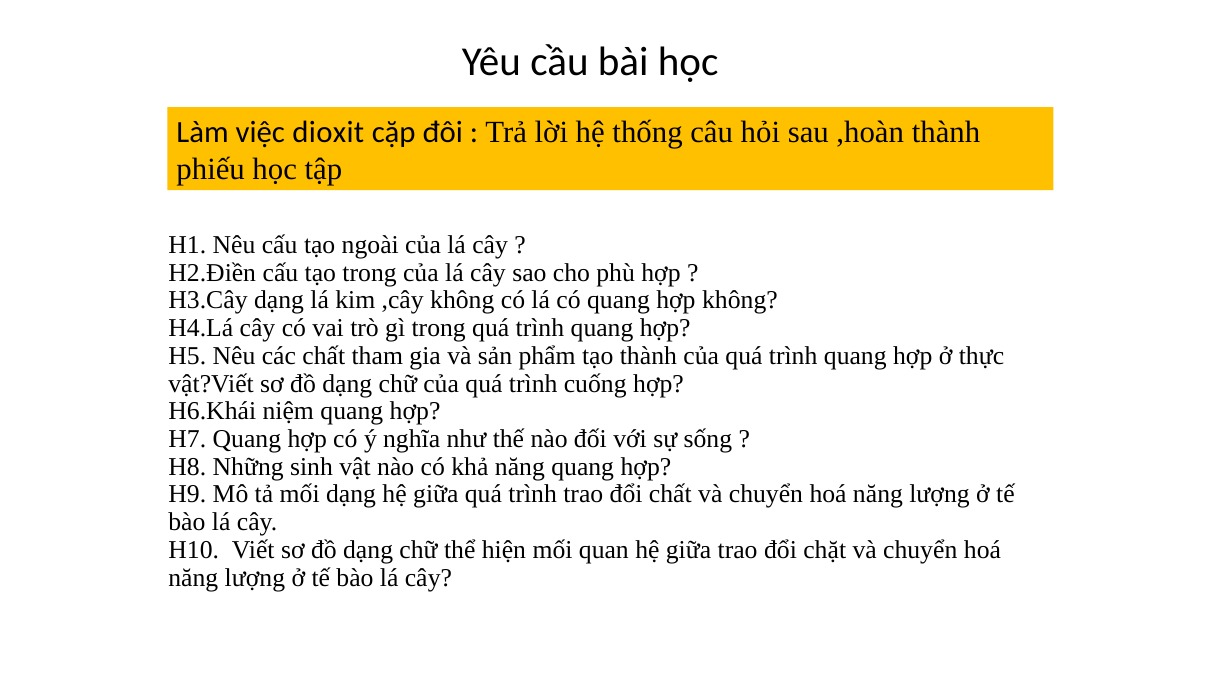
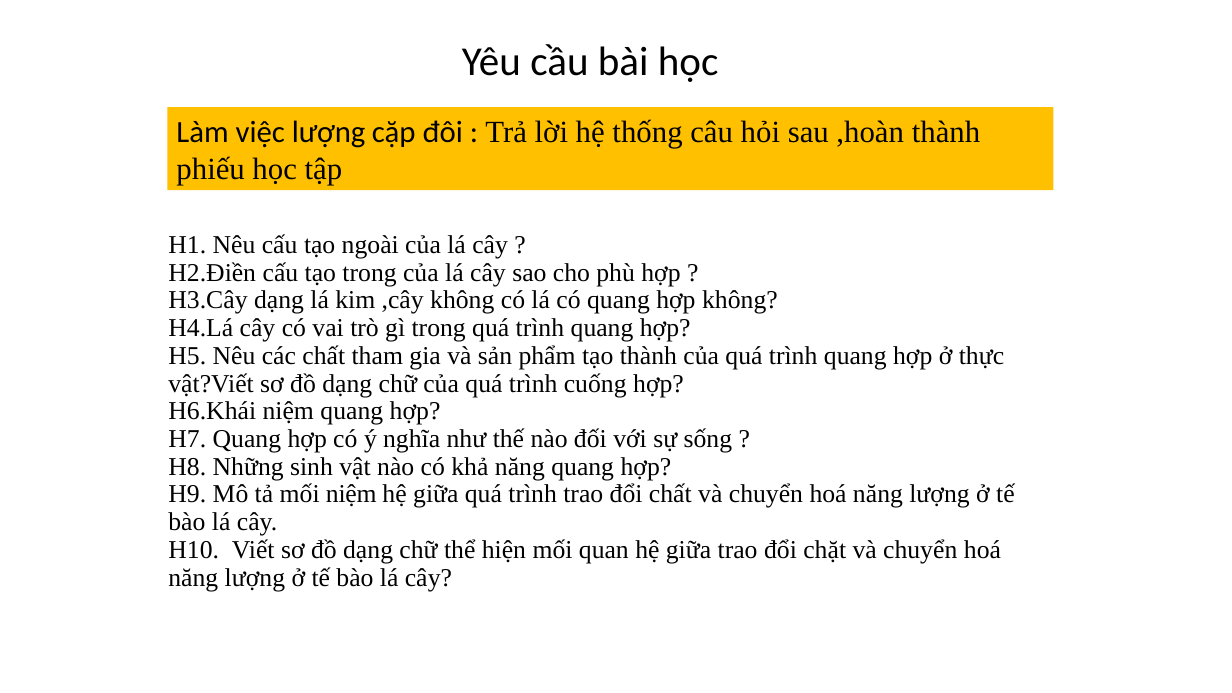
việc dioxit: dioxit -> lượng
mối dạng: dạng -> niệm
